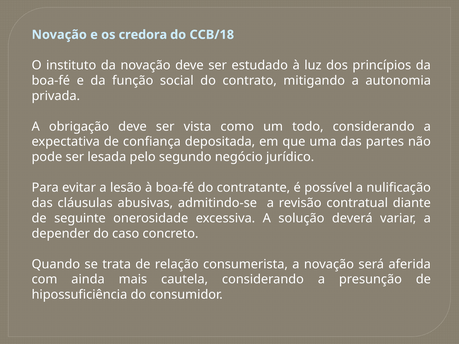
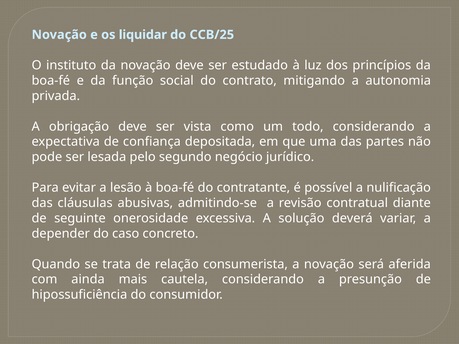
credora: credora -> liquidar
CCB/18: CCB/18 -> CCB/25
